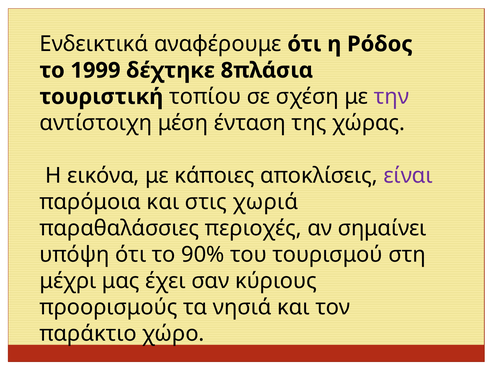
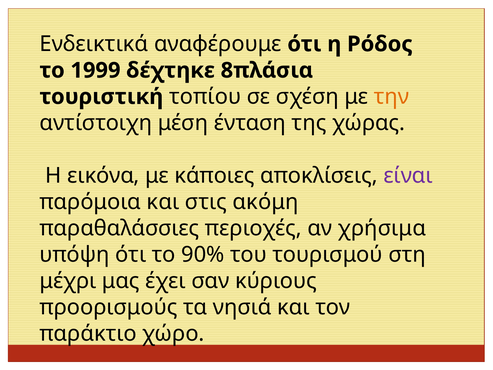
την colour: purple -> orange
χωριά: χωριά -> ακόμη
σημαίνει: σημαίνει -> χρήσιμα
